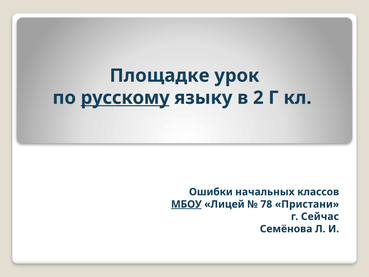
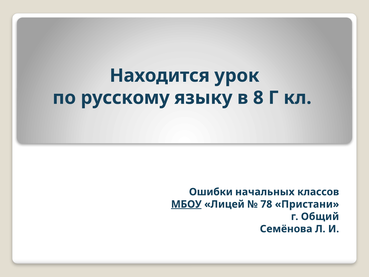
Площадке: Площадке -> Находится
русскому underline: present -> none
2: 2 -> 8
Сейчас: Сейчас -> Общий
